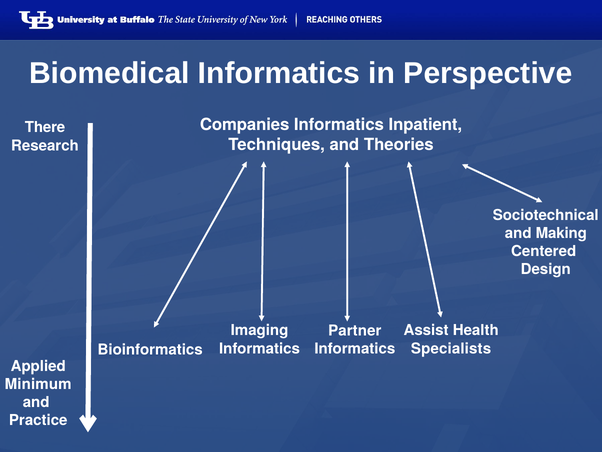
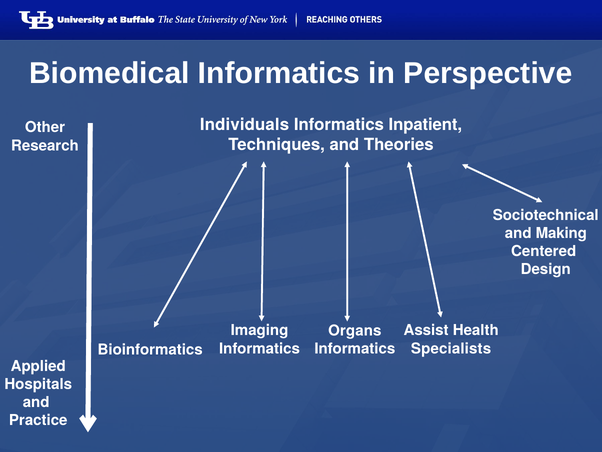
Companies: Companies -> Individuals
There: There -> Other
Partner: Partner -> Organs
Minimum: Minimum -> Hospitals
